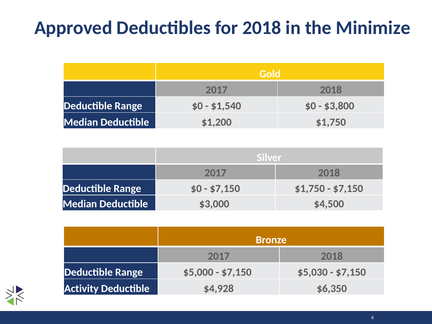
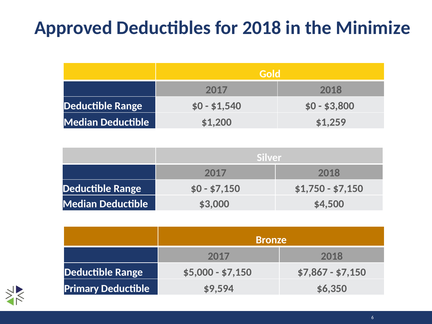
$1,200 $1,750: $1,750 -> $1,259
$5,030: $5,030 -> $7,867
Activity: Activity -> Primary
$4,928: $4,928 -> $9,594
